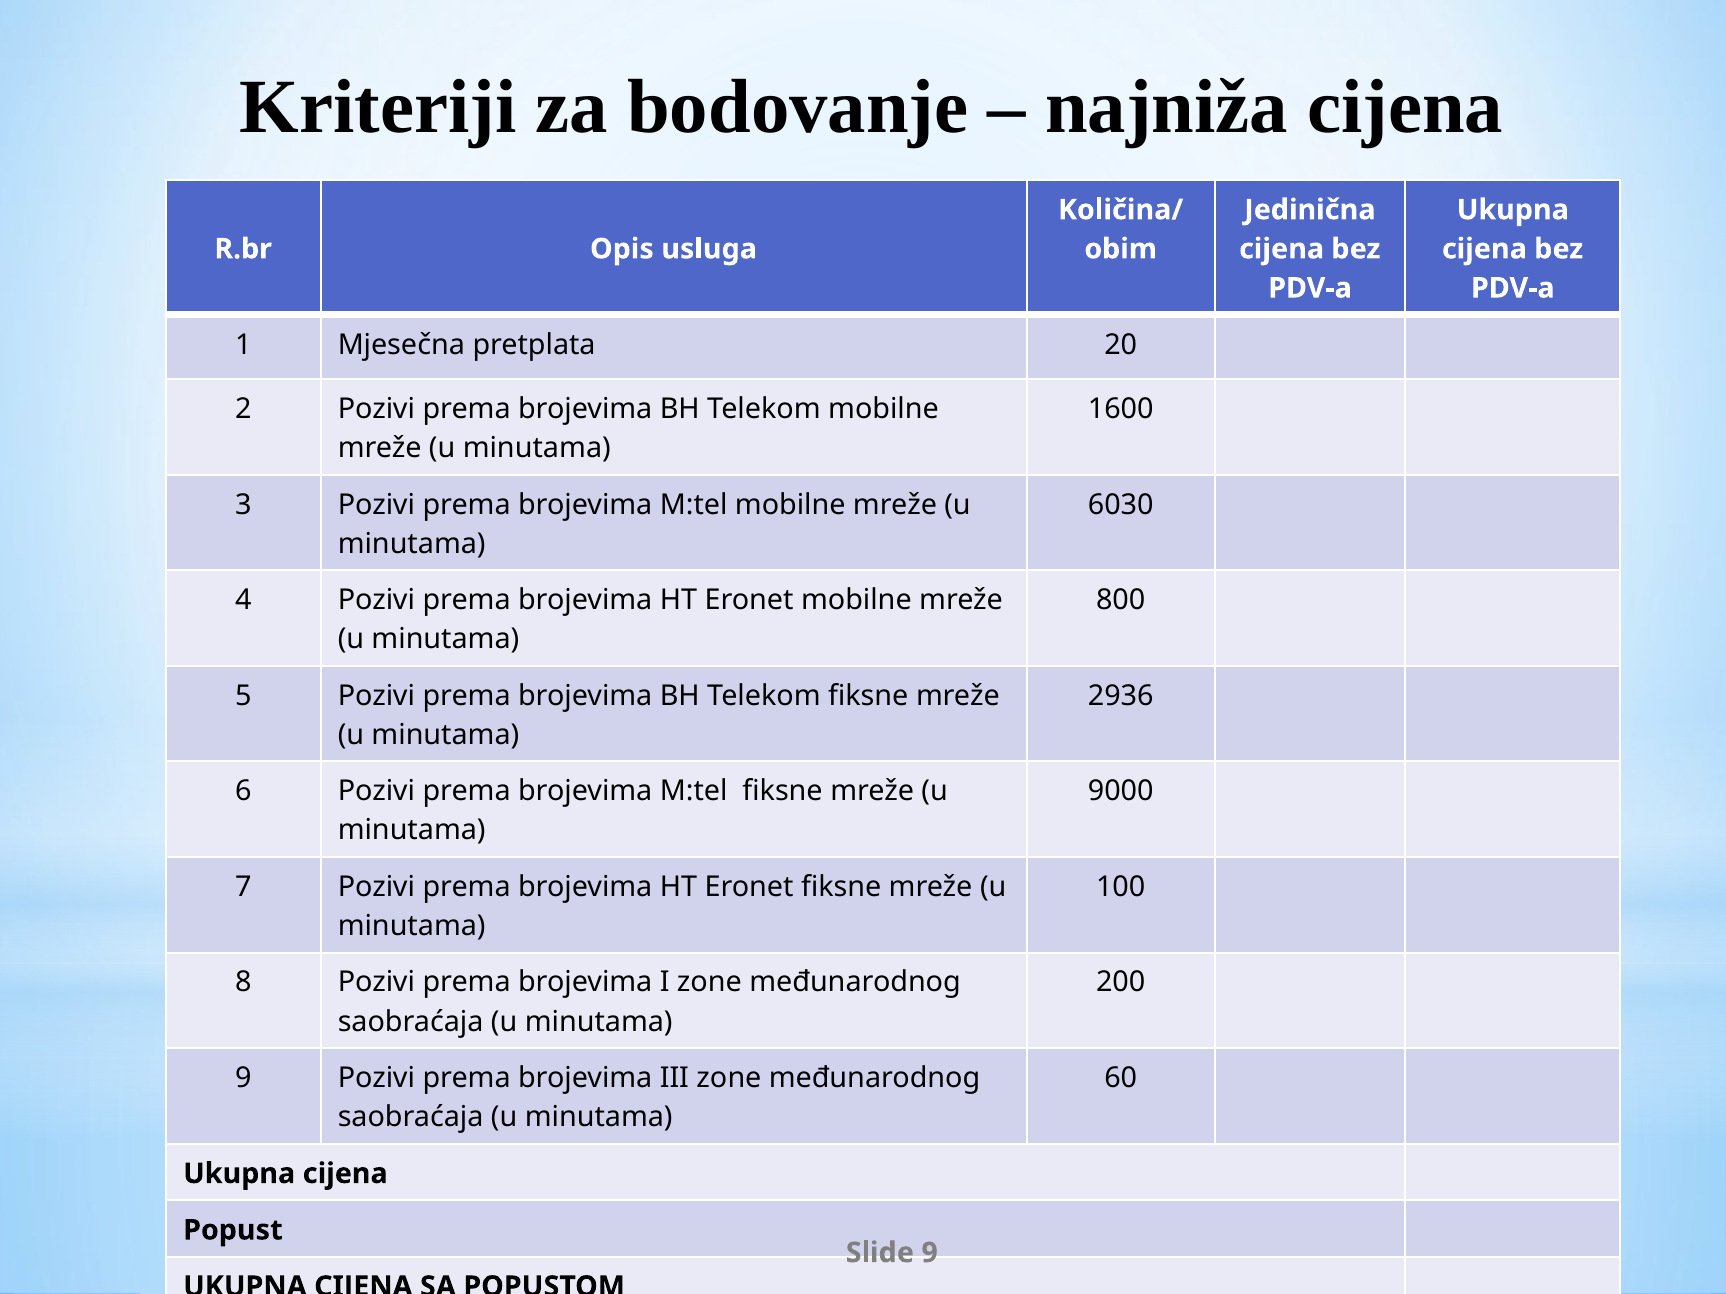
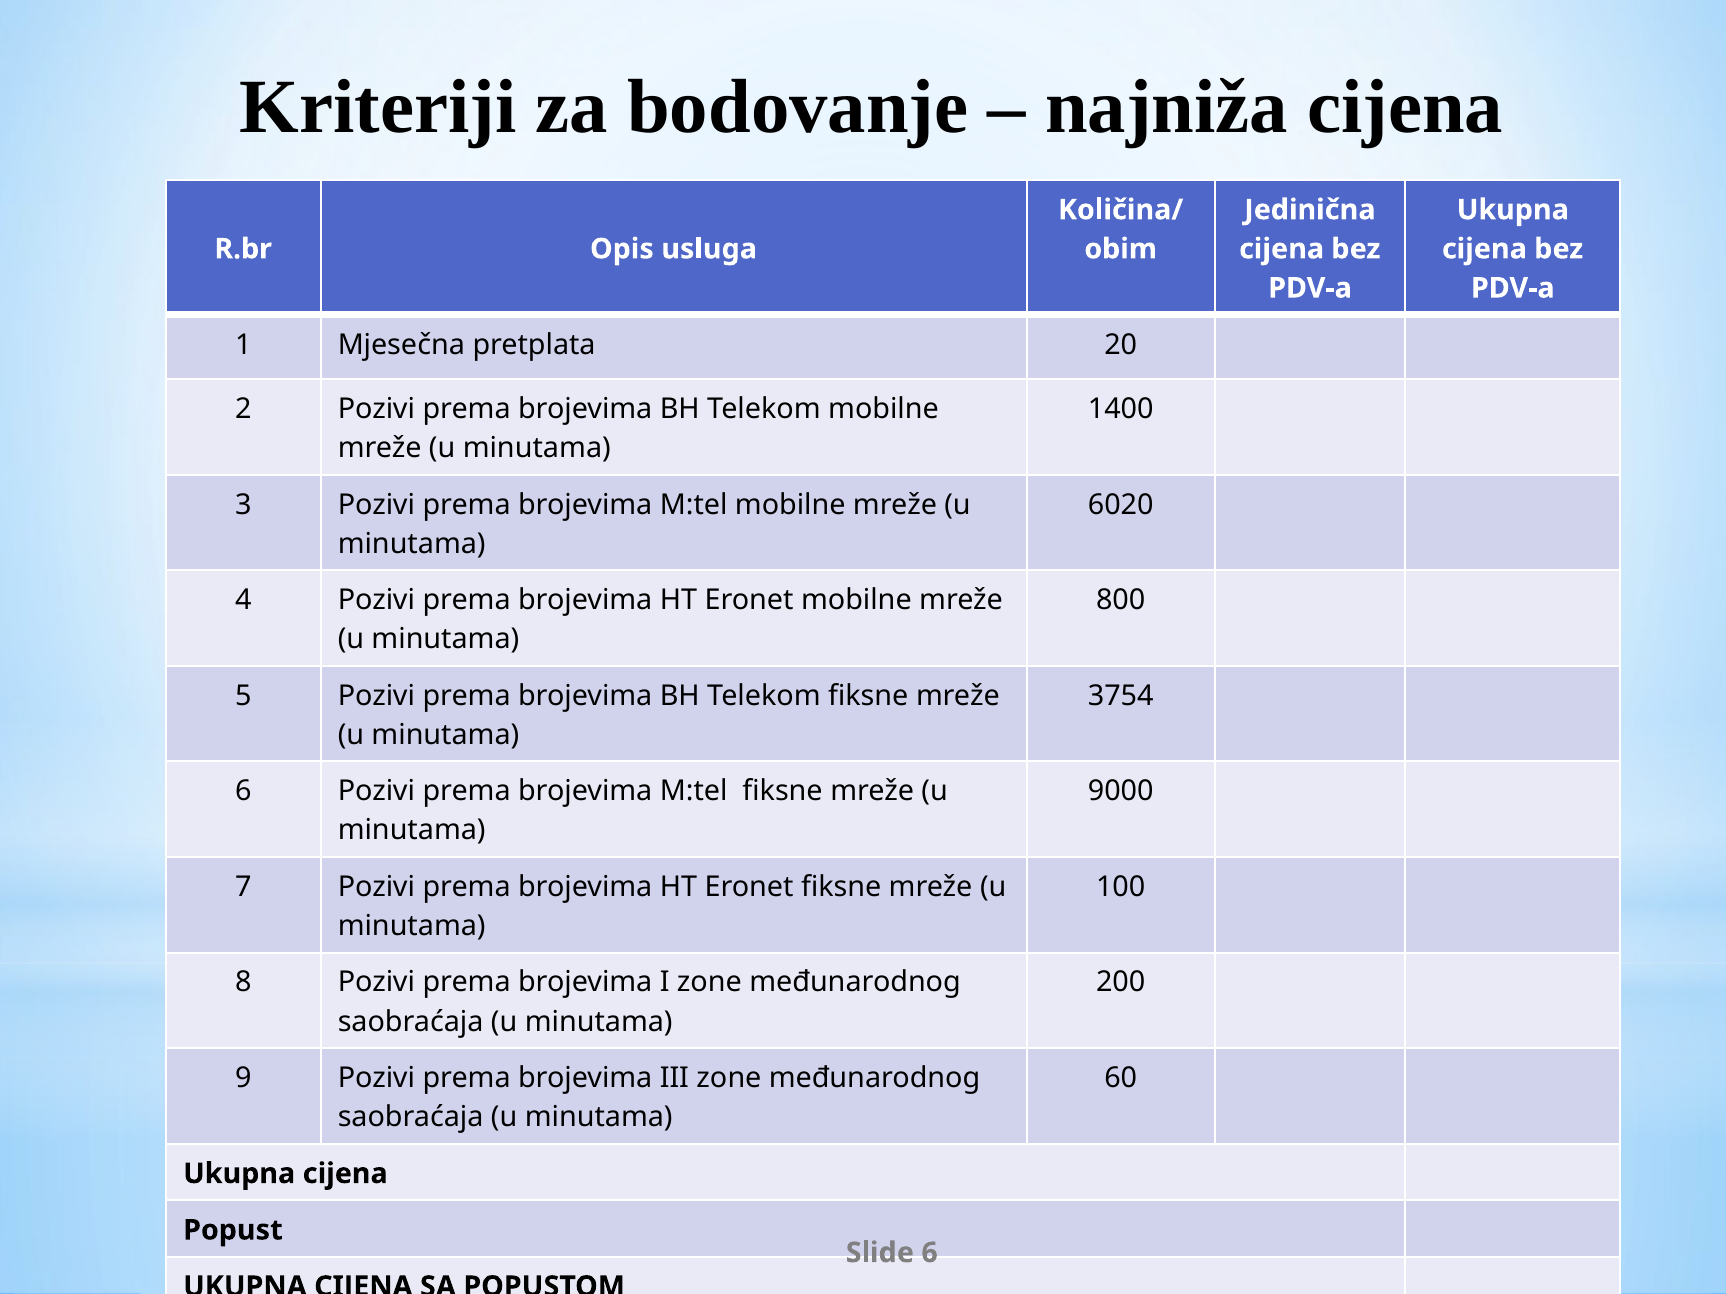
1600: 1600 -> 1400
6030: 6030 -> 6020
2936: 2936 -> 3754
Slide 9: 9 -> 6
